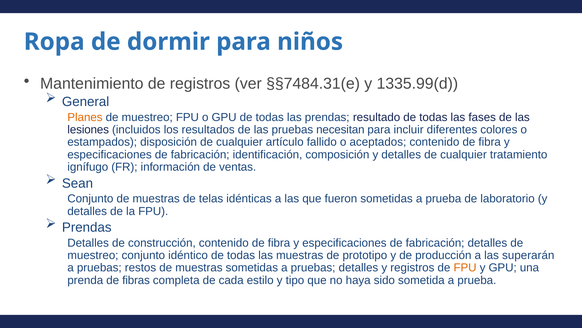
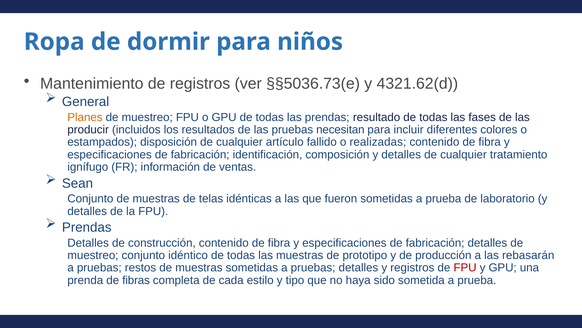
§§7484.31(e: §§7484.31(e -> §§5036.73(e
1335.99(d: 1335.99(d -> 4321.62(d
lesiones: lesiones -> producir
aceptados: aceptados -> realizadas
superarán: superarán -> rebasarán
FPU at (465, 267) colour: orange -> red
